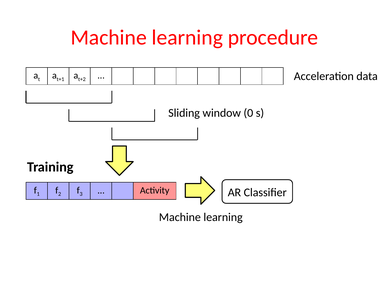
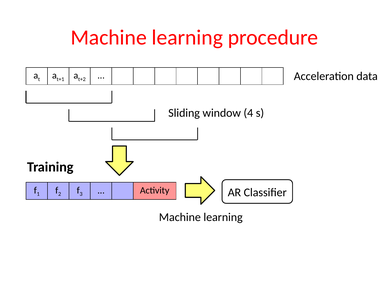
0: 0 -> 4
